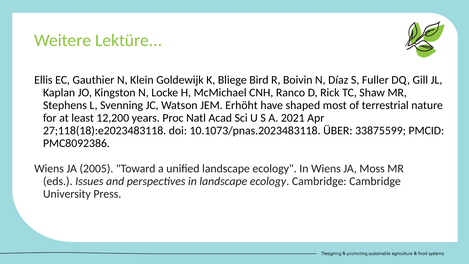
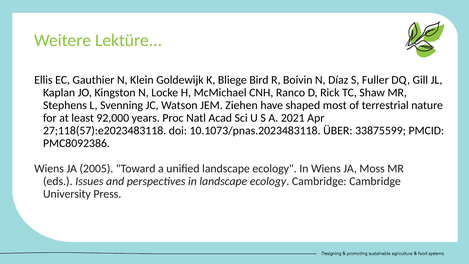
Erhöht: Erhöht -> Ziehen
12,200: 12,200 -> 92,000
27;118(18):e2023483118: 27;118(18):e2023483118 -> 27;118(57):e2023483118
